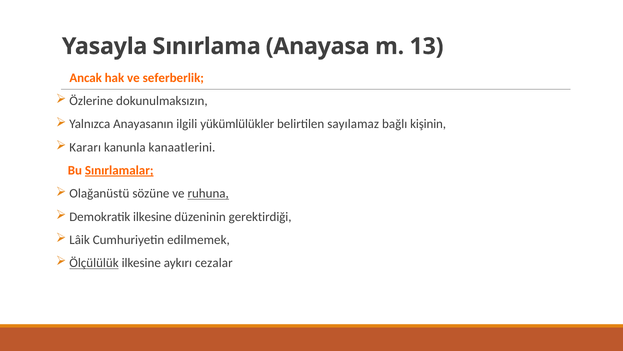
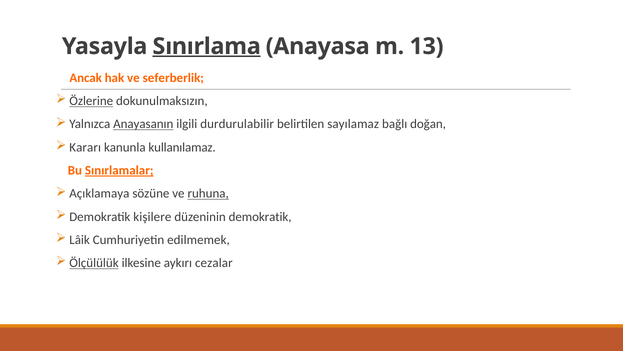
Sınırlama underline: none -> present
Özlerine underline: none -> present
Anayasanın underline: none -> present
yükümlülükler: yükümlülükler -> durdurulabilir
kişinin: kişinin -> doğan
kanaatlerini: kanaatlerini -> kullanılamaz
Olağanüstü: Olağanüstü -> Açıklamaya
Demokratik ilkesine: ilkesine -> kişilere
düzeninin gerektirdiği: gerektirdiği -> demokratik
